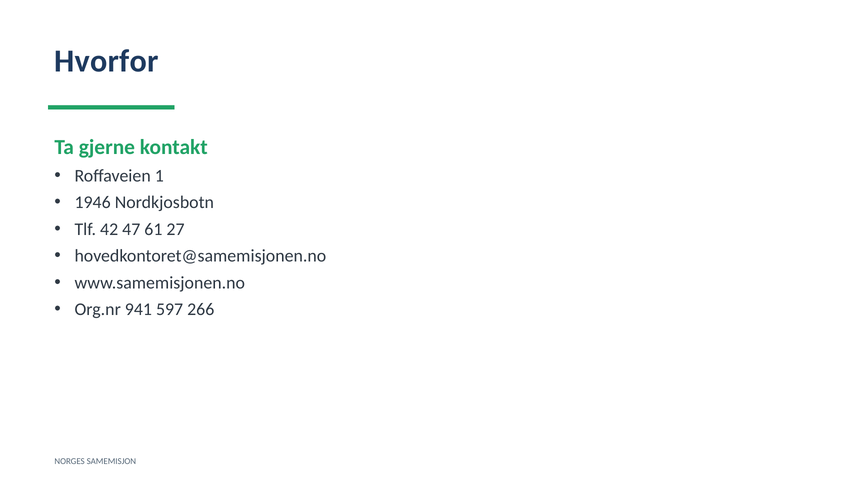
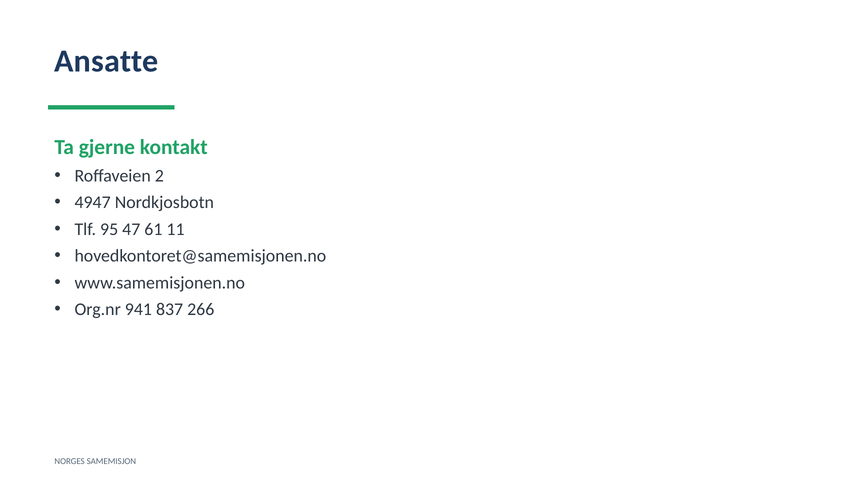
Hvorfor: Hvorfor -> Ansatte
1: 1 -> 2
1946: 1946 -> 4947
42: 42 -> 95
27: 27 -> 11
597: 597 -> 837
